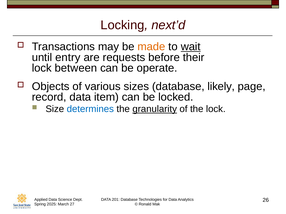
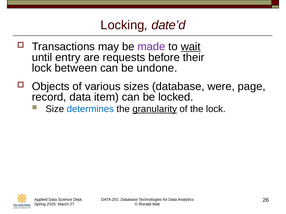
next’d: next’d -> date’d
made colour: orange -> purple
operate: operate -> undone
likely: likely -> were
